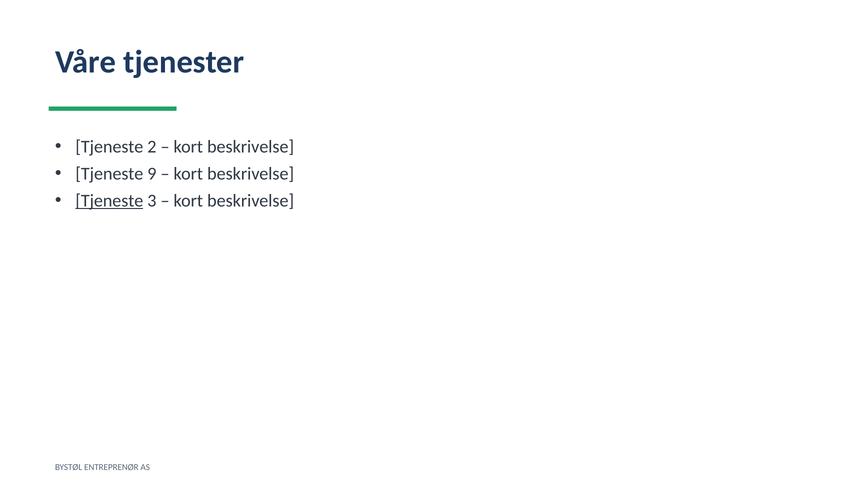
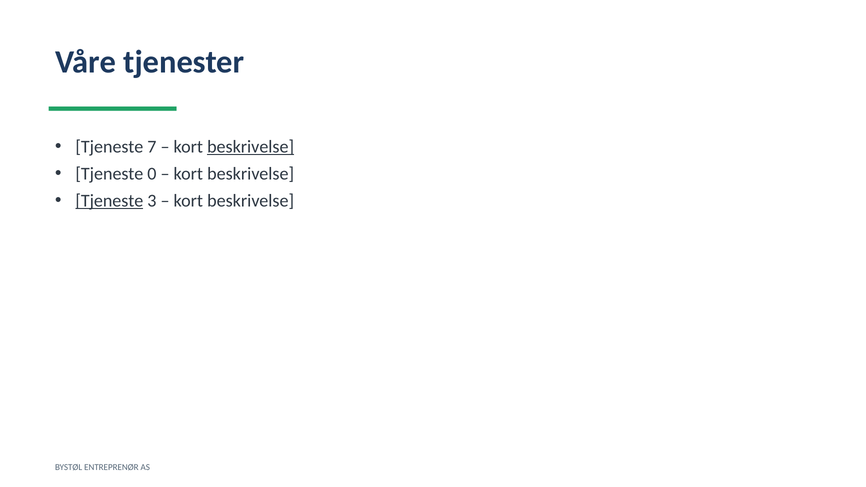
2: 2 -> 7
beskrivelse at (251, 147) underline: none -> present
9: 9 -> 0
